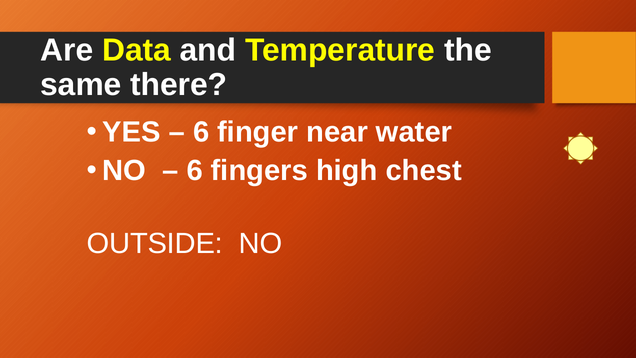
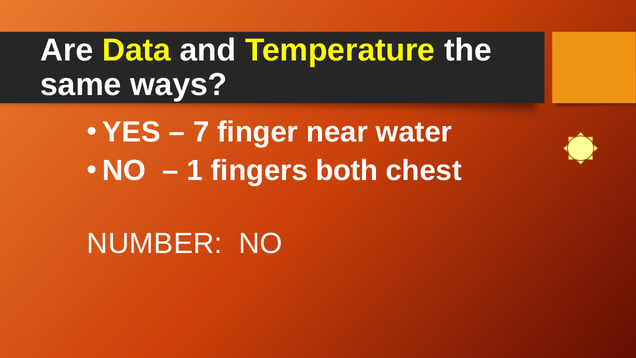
there: there -> ways
6 at (201, 132): 6 -> 7
6 at (195, 170): 6 -> 1
high: high -> both
OUTSIDE: OUTSIDE -> NUMBER
